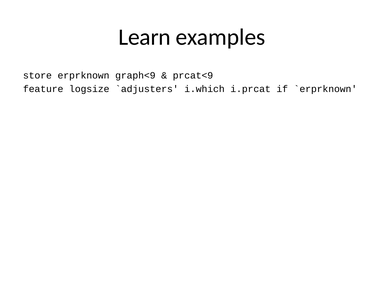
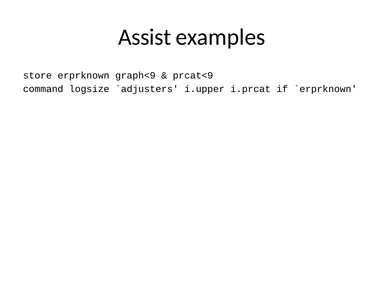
Learn: Learn -> Assist
feature: feature -> command
i.which: i.which -> i.upper
